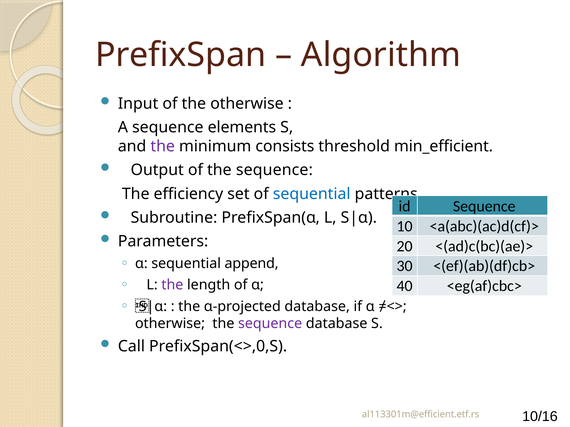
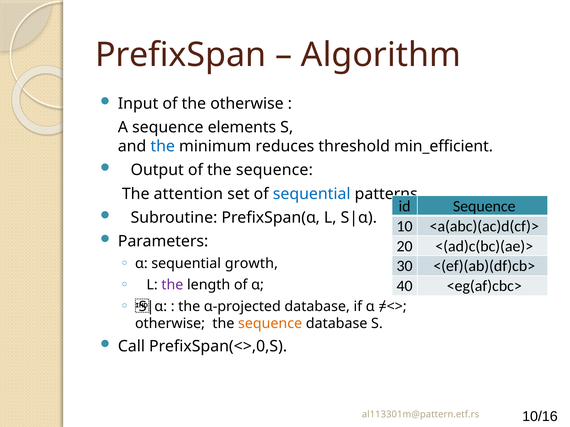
the at (163, 146) colour: purple -> blue
consists: consists -> reduces
efficiency: efficiency -> attention
append: append -> growth
sequence at (270, 324) colour: purple -> orange
al113301m@efficient.etf.rs: al113301m@efficient.etf.rs -> al113301m@pattern.etf.rs
